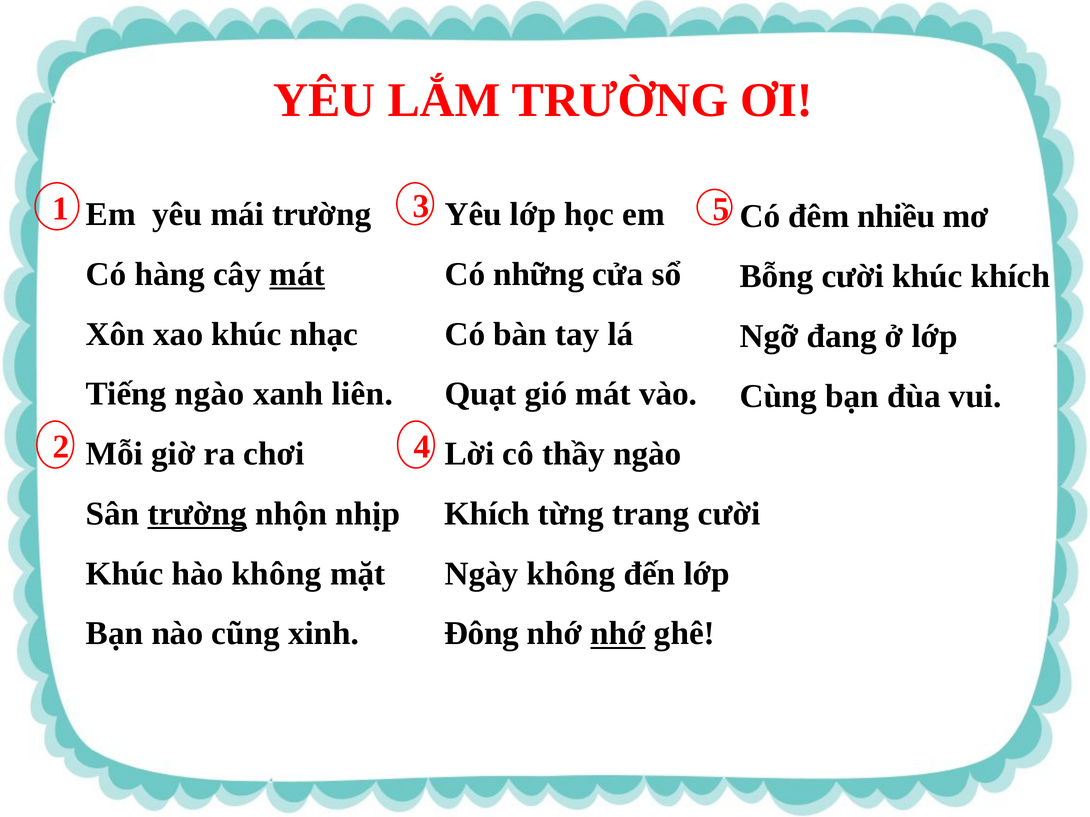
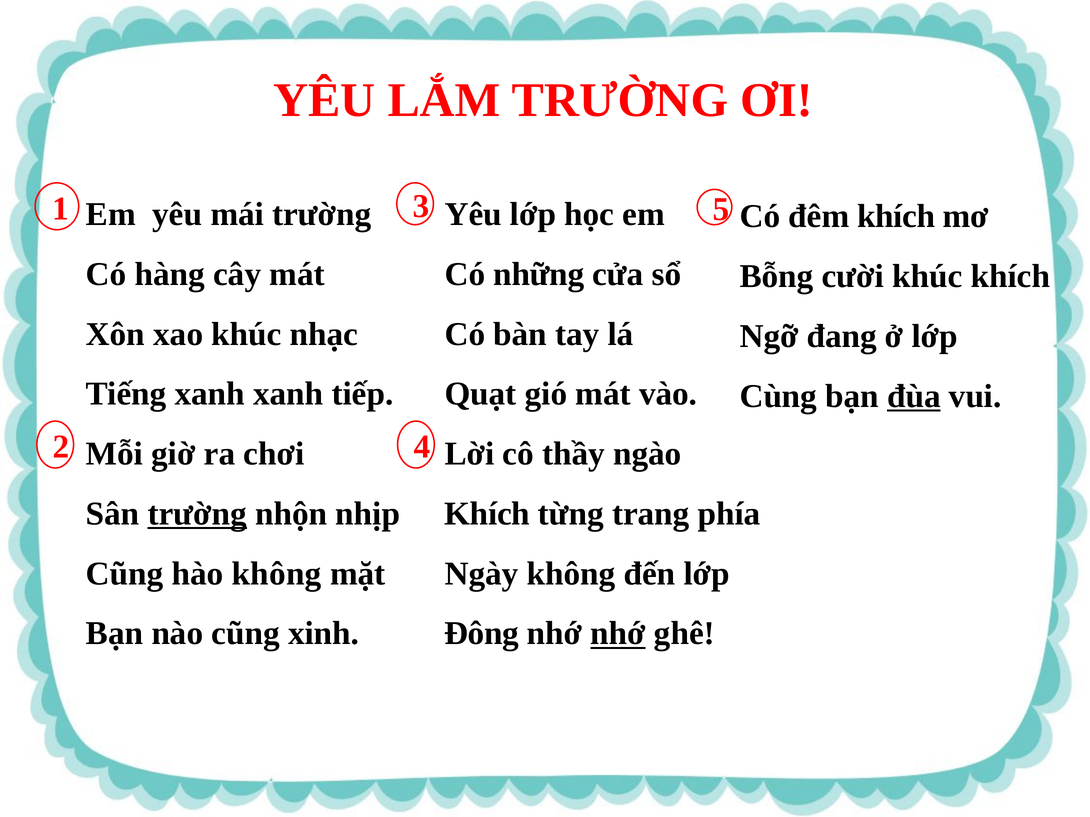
đêm nhiều: nhiều -> khích
mát at (297, 274) underline: present -> none
Tiếng ngào: ngào -> xanh
liên: liên -> tiếp
đùa underline: none -> present
trang cười: cười -> phía
Khúc at (125, 574): Khúc -> Cũng
